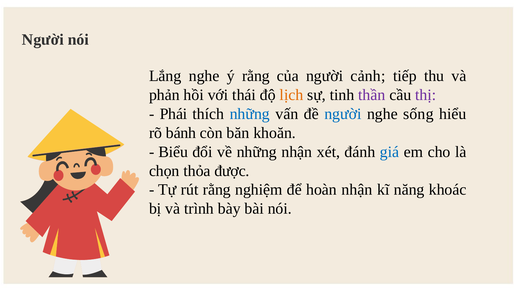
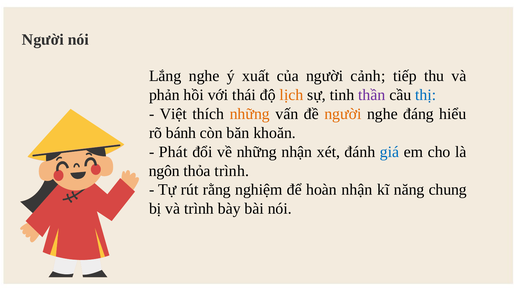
ý rằng: rằng -> xuất
thị colour: purple -> blue
Phái: Phái -> Việt
những at (250, 114) colour: blue -> orange
người at (343, 114) colour: blue -> orange
sống: sống -> đáng
Biểu: Biểu -> Phát
chọn: chọn -> ngôn
thỏa được: được -> trình
khoác: khoác -> chung
